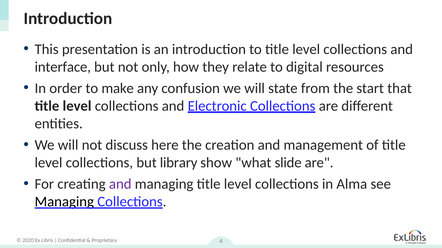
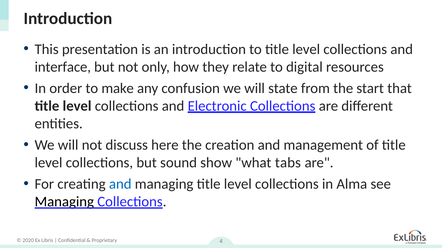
library: library -> sound
slide: slide -> tabs
and at (120, 185) colour: purple -> blue
